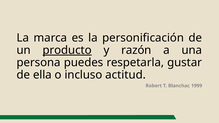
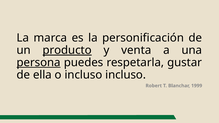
razón: razón -> venta
persona underline: none -> present
incluso actitud: actitud -> incluso
